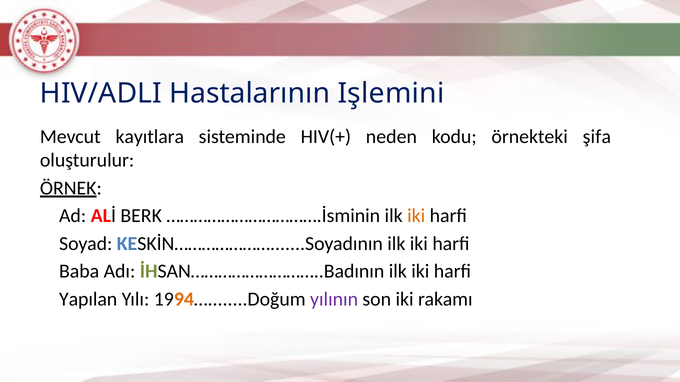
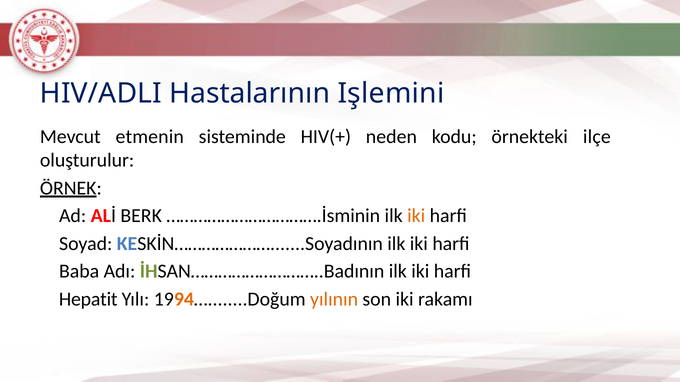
kayıtlara: kayıtlara -> etmenin
şifa: şifa -> ilçe
Yapılan: Yapılan -> Hepatit
yılının colour: purple -> orange
